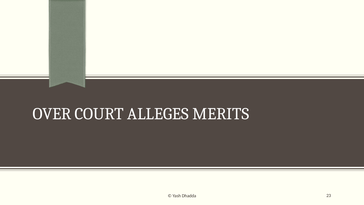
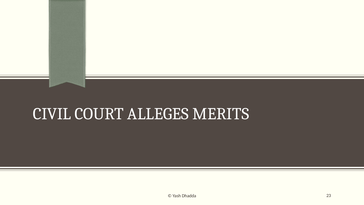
OVER: OVER -> CIVIL
